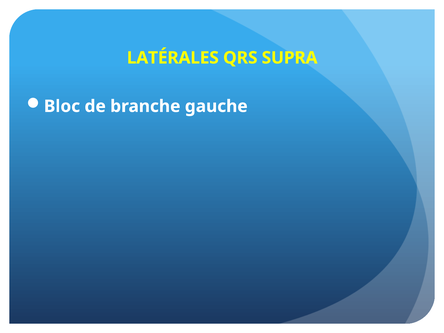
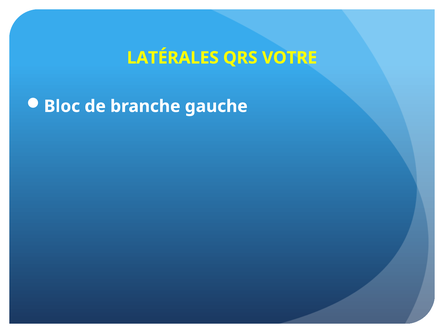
SUPRA: SUPRA -> VOTRE
